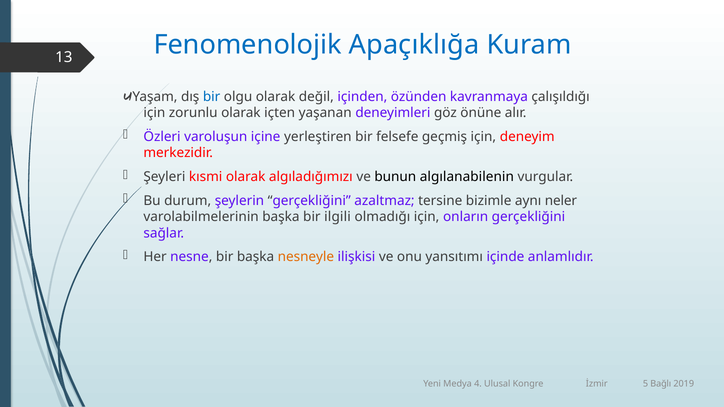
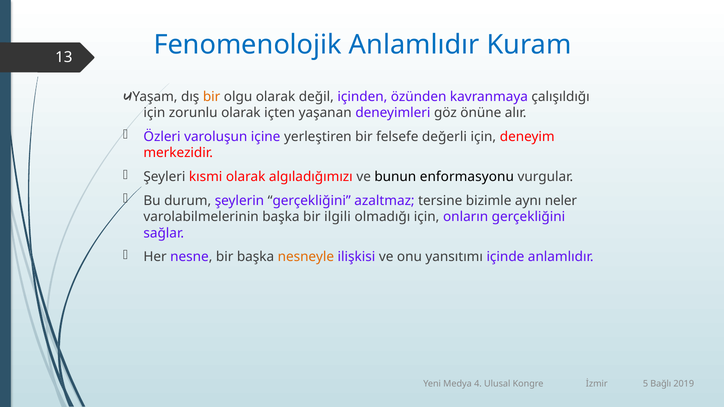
Fenomenolojik Apaçıklığa: Apaçıklığa -> Anlamlıdır
bir at (212, 97) colour: blue -> orange
geçmiş: geçmiş -> değerli
algılanabilenin: algılanabilenin -> enformasyonu
